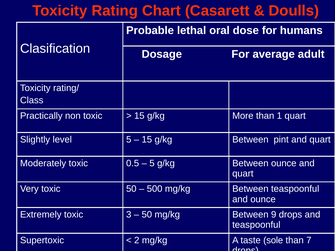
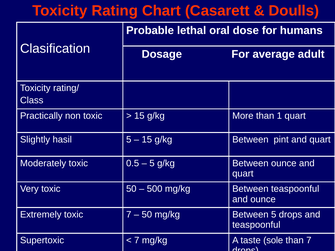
level: level -> hasil
toxic 3: 3 -> 7
Between 9: 9 -> 5
2 at (137, 240): 2 -> 7
